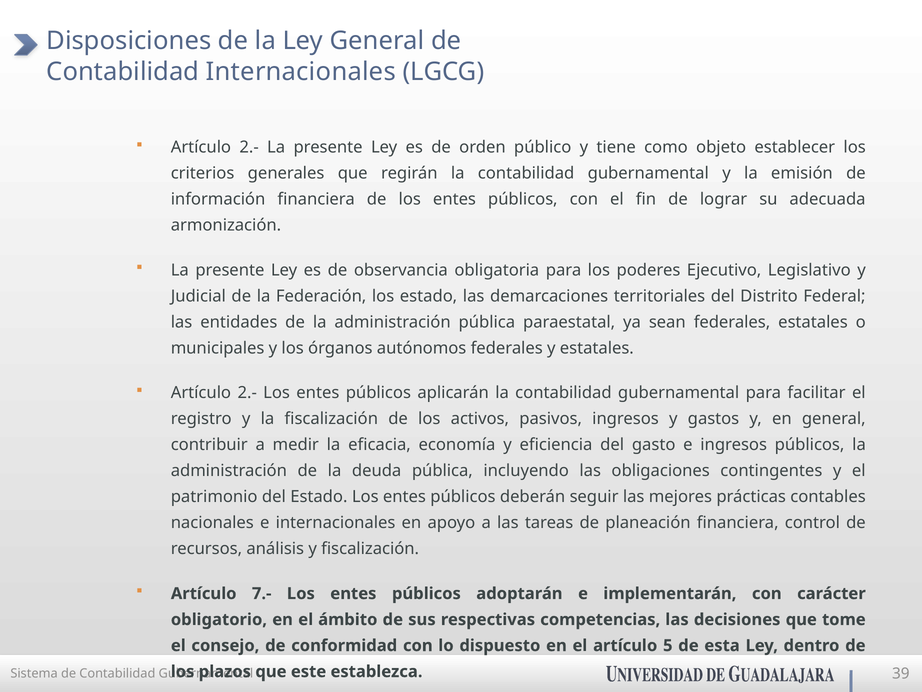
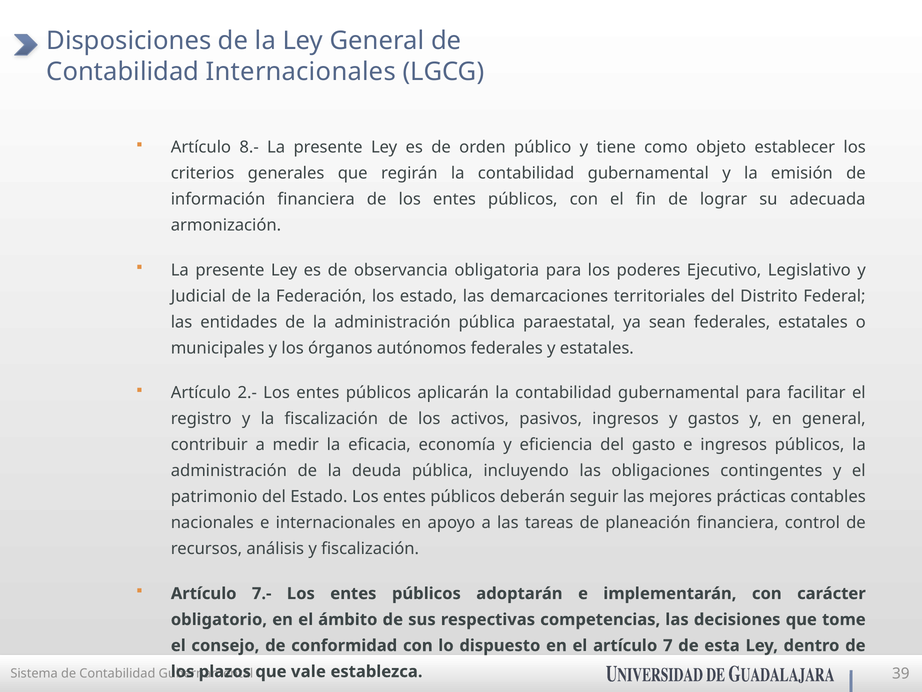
2.- at (249, 147): 2.- -> 8.-
5: 5 -> 7
este: este -> vale
